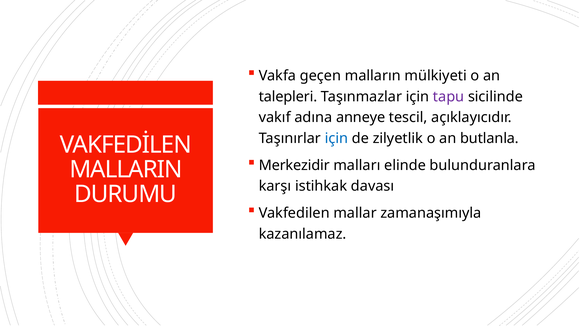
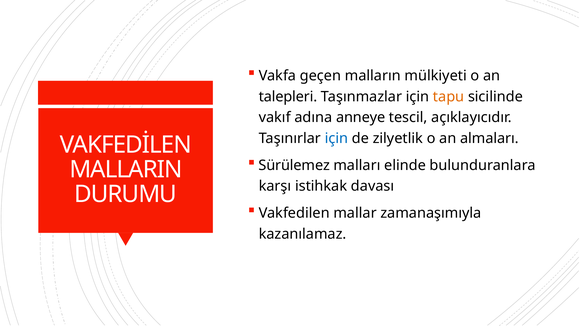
tapu colour: purple -> orange
butlanla: butlanla -> almaları
Merkezidir: Merkezidir -> Sürülemez
